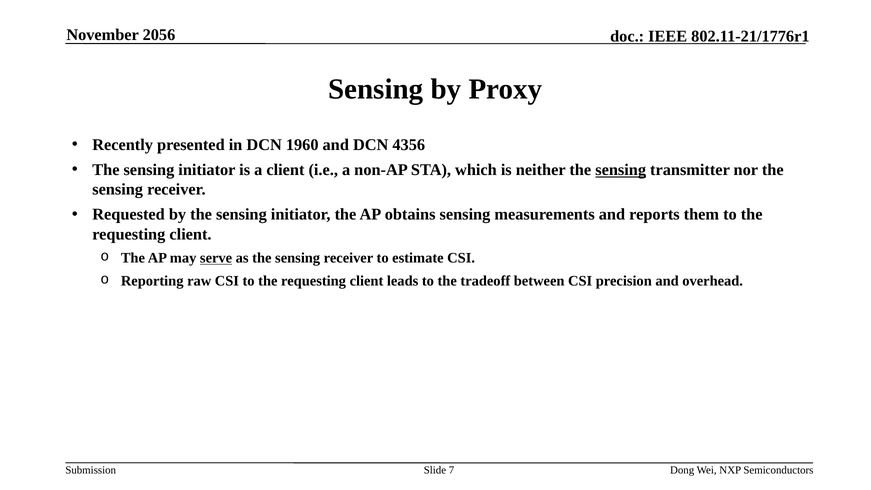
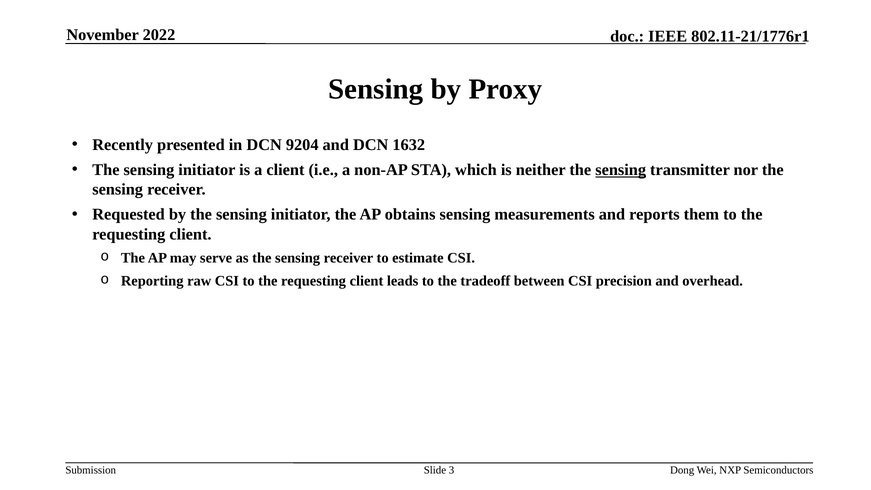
2056: 2056 -> 2022
1960: 1960 -> 9204
4356: 4356 -> 1632
serve underline: present -> none
7: 7 -> 3
